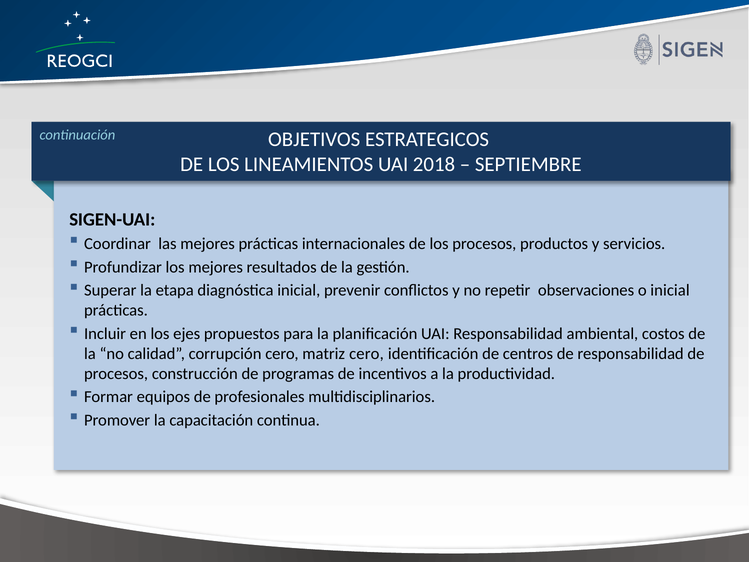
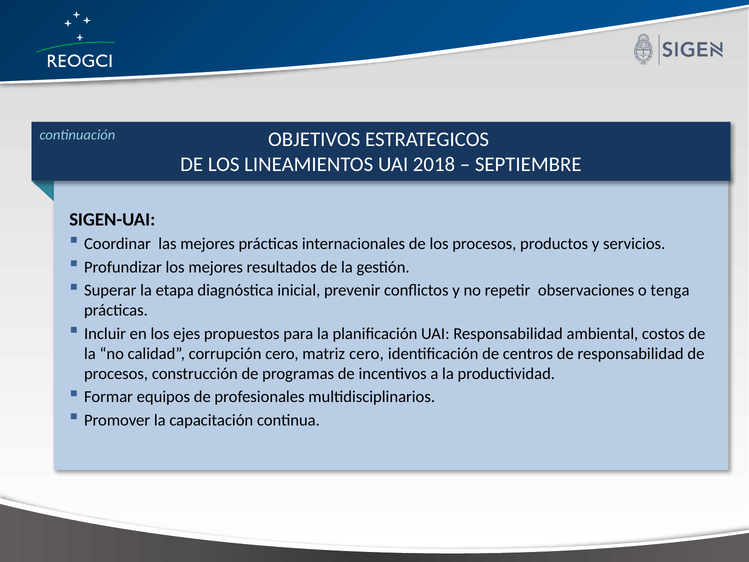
o inicial: inicial -> tenga
